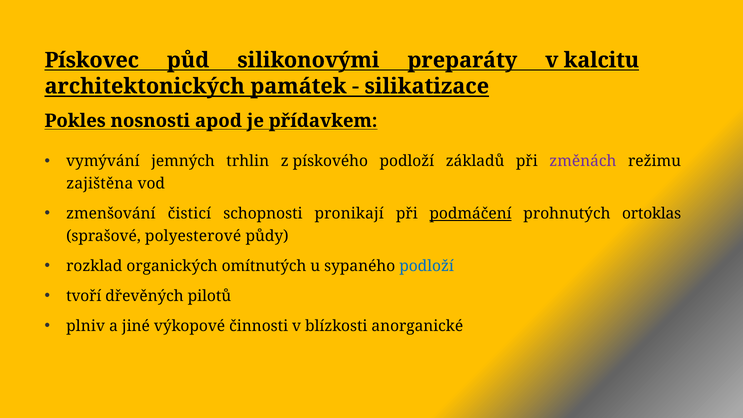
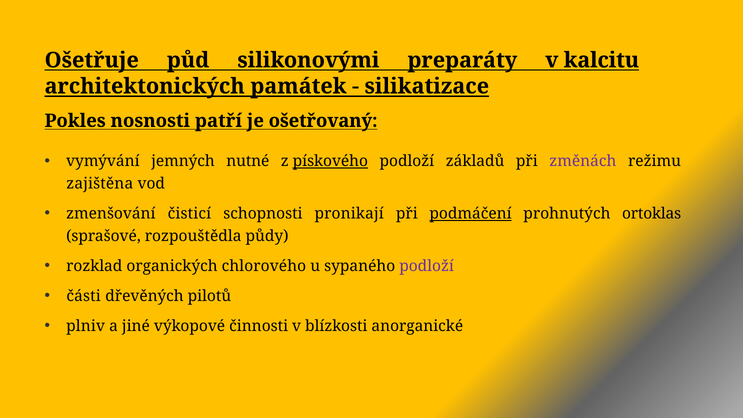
Pískovec: Pískovec -> Ošetřuje
apod: apod -> patří
přídavkem: přídavkem -> ošetřovaný
trhlin: trhlin -> nutné
pískového underline: none -> present
polyesterové: polyesterové -> rozpouštědla
omítnutých: omítnutých -> chlorového
podloží at (427, 266) colour: blue -> purple
tvoří: tvoří -> části
